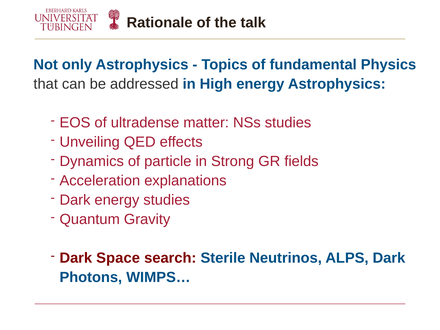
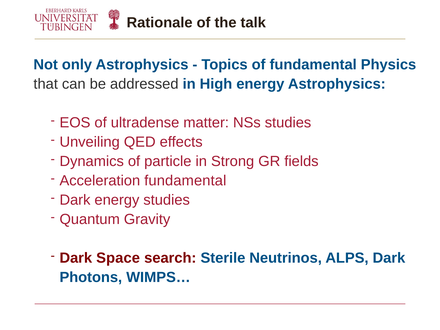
Acceleration explanations: explanations -> fundamental
